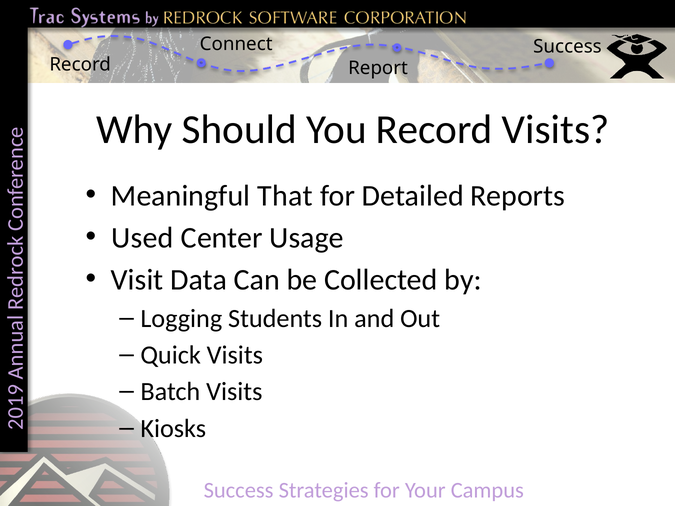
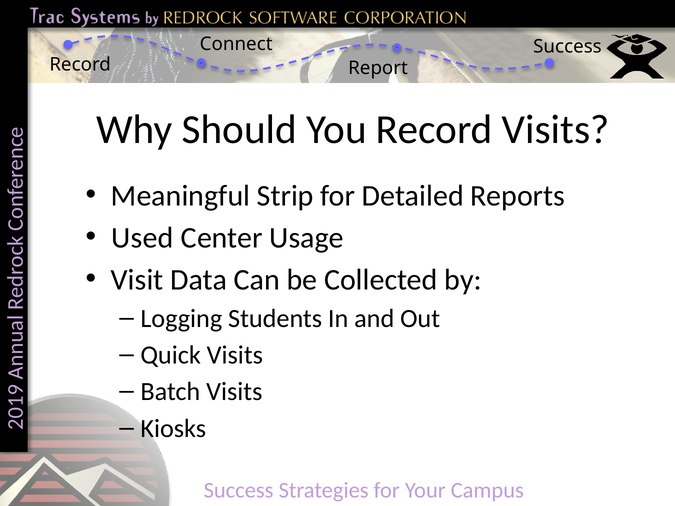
That: That -> Strip
